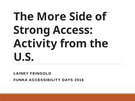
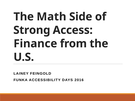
More: More -> Math
Activity: Activity -> Finance
